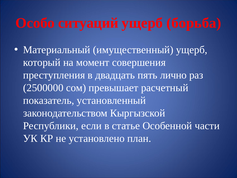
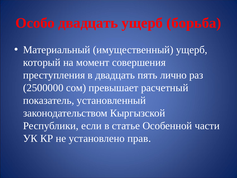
Особо ситуаций: ситуаций -> двадцать
план: план -> прав
